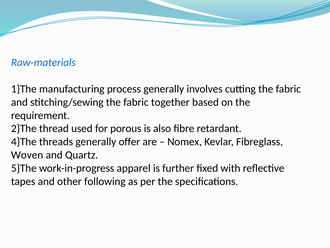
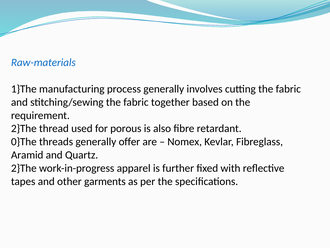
4}The: 4}The -> 0}The
Woven: Woven -> Aramid
5}The at (24, 168): 5}The -> 2}The
following: following -> garments
